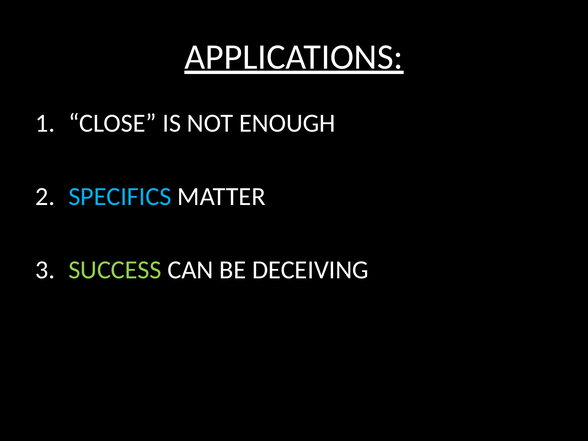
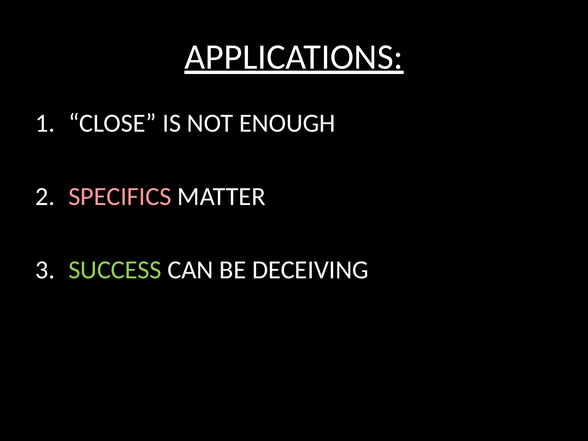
SPECIFICS colour: light blue -> pink
